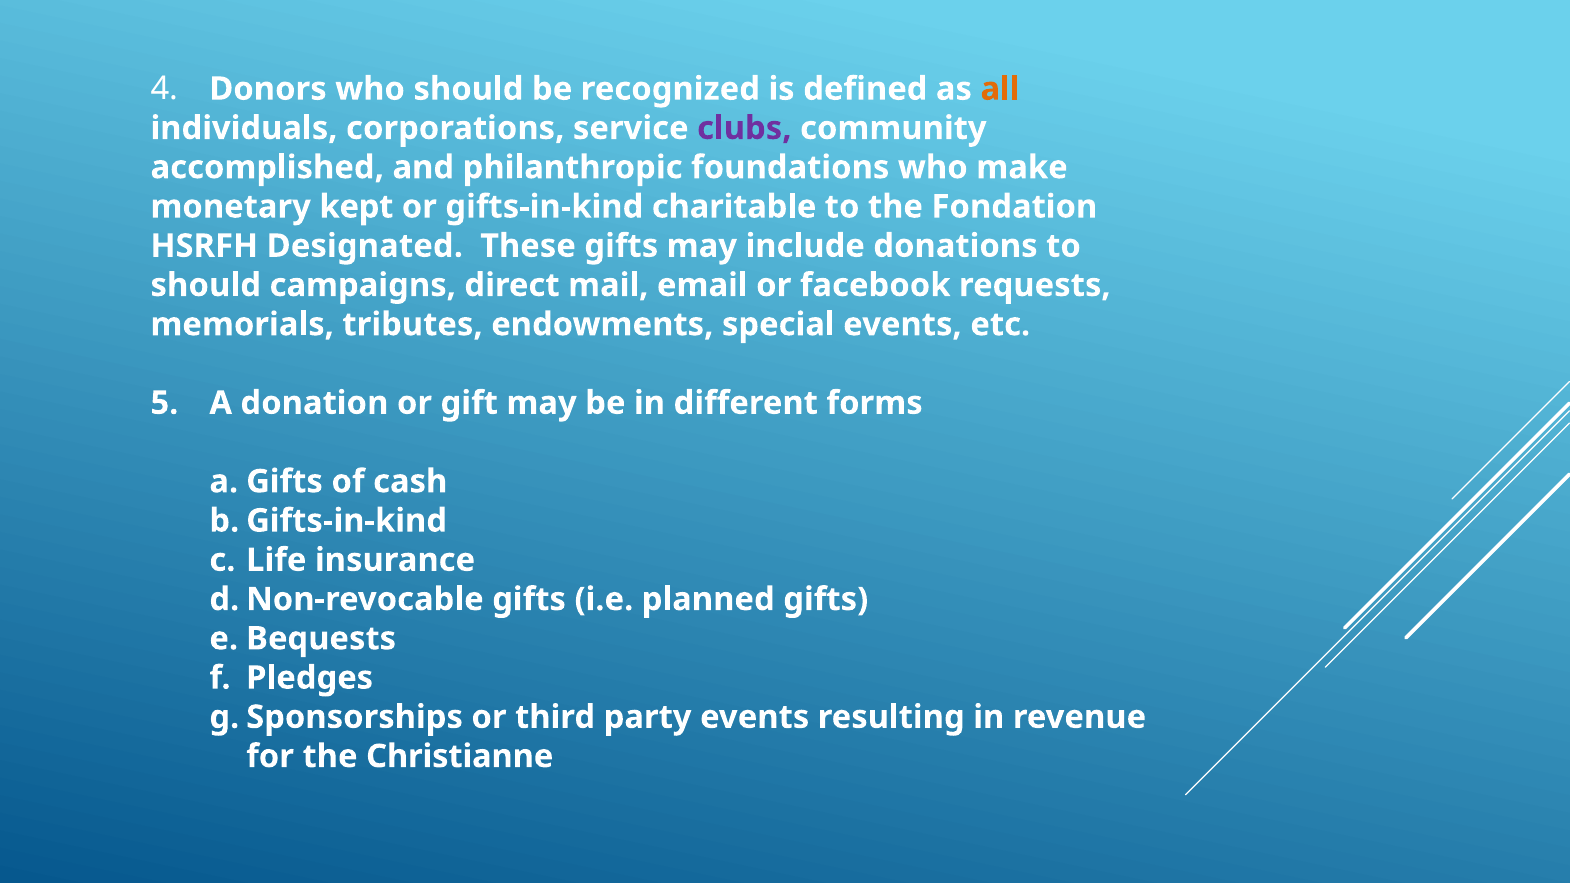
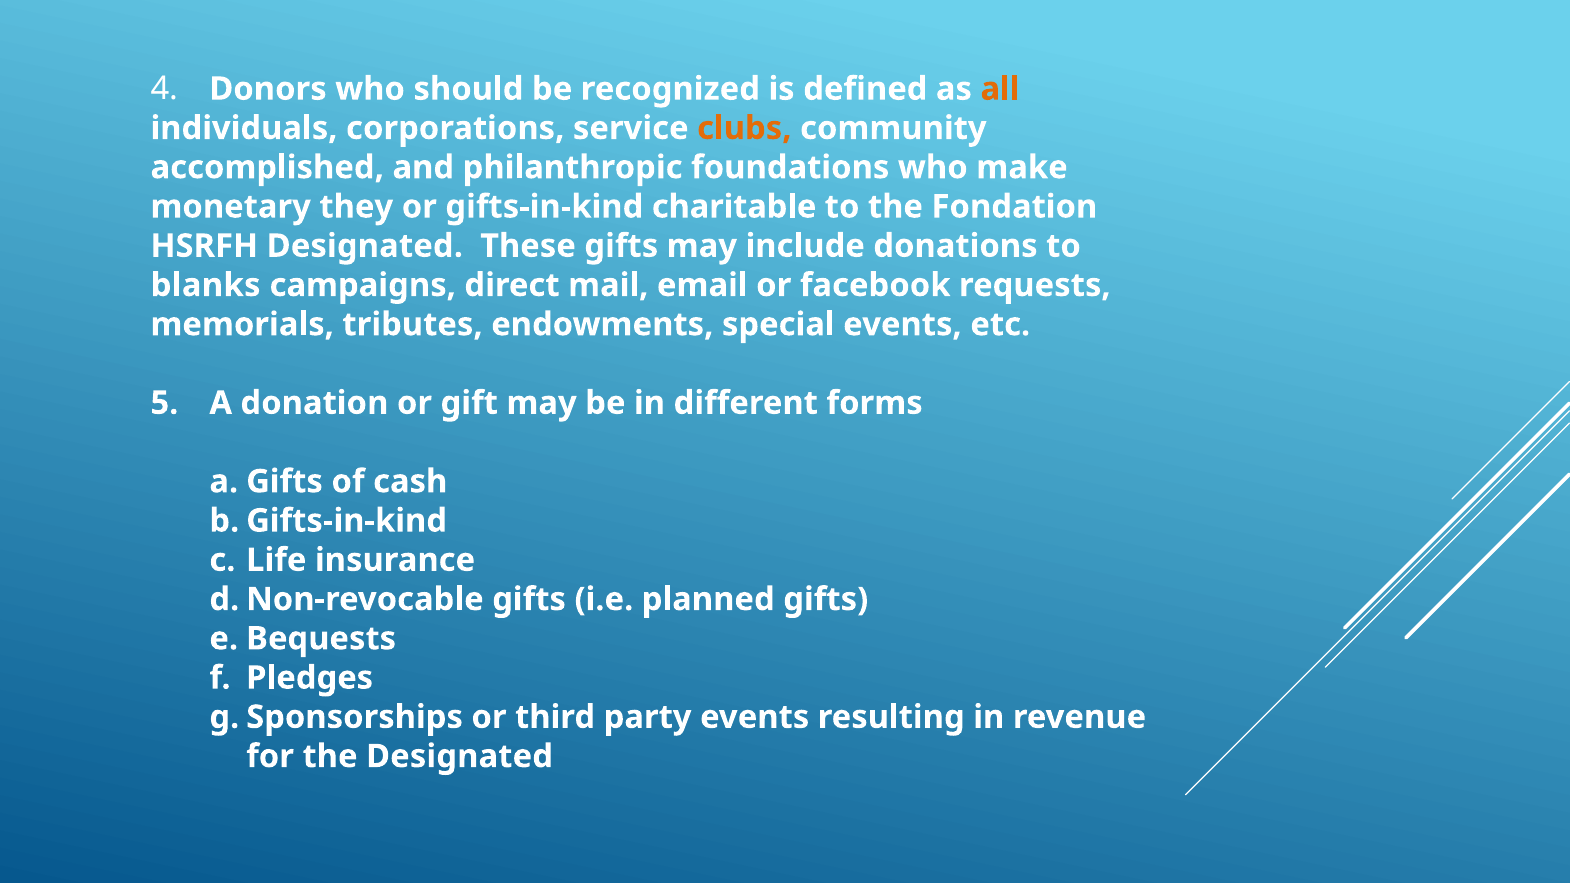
clubs colour: purple -> orange
kept: kept -> they
should at (206, 285): should -> blanks
the Christianne: Christianne -> Designated
